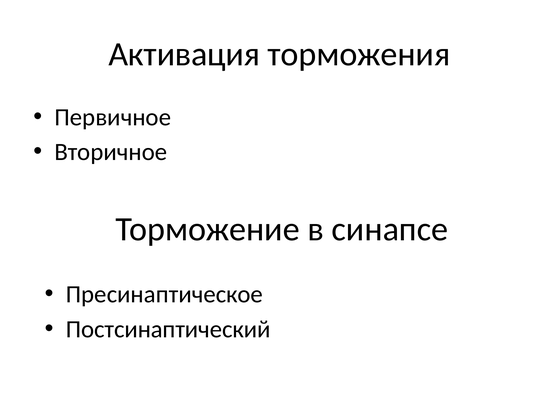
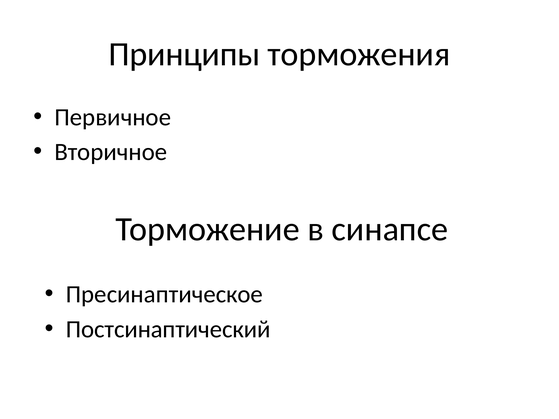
Активация: Активация -> Принципы
